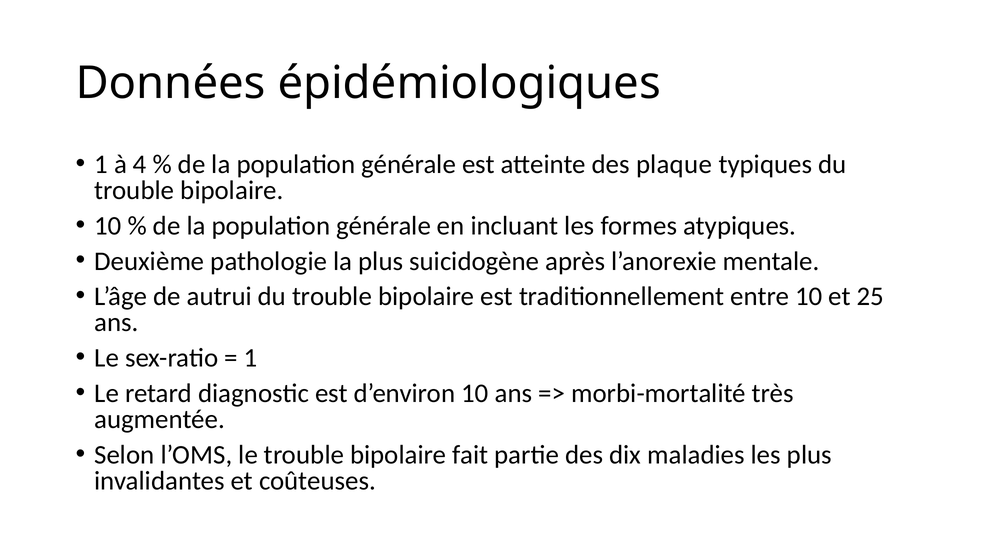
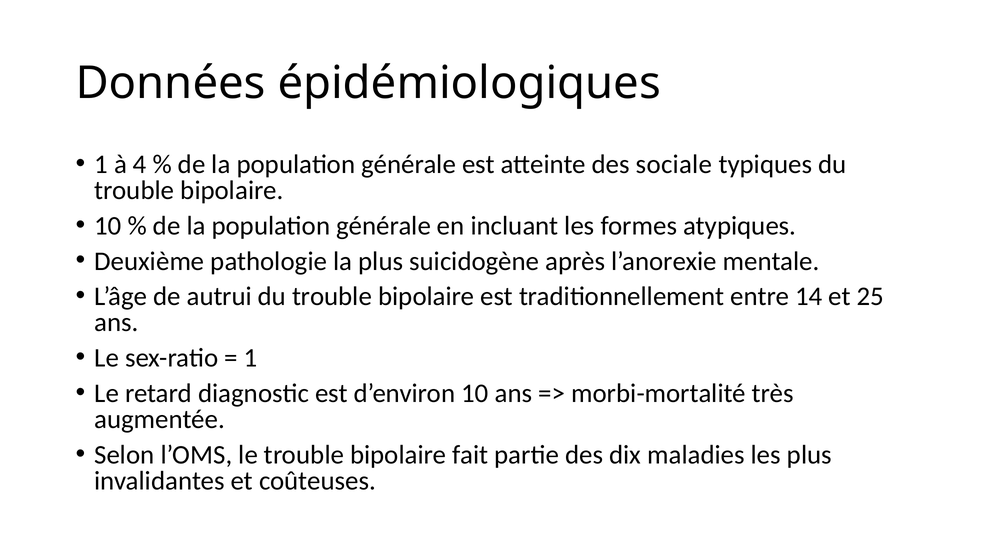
plaque: plaque -> sociale
entre 10: 10 -> 14
